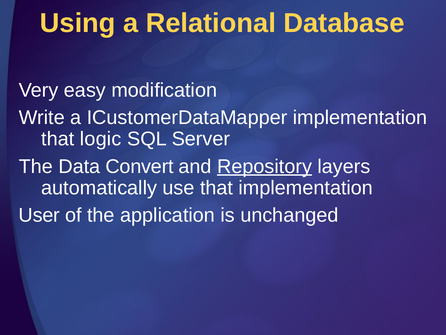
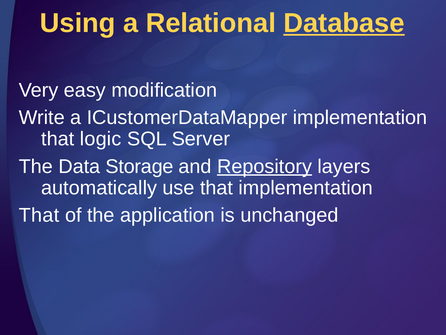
Database underline: none -> present
Convert: Convert -> Storage
User at (39, 215): User -> That
